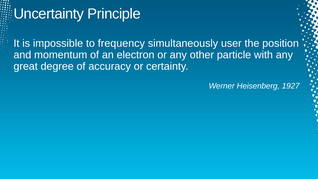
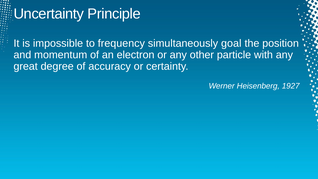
user: user -> goal
